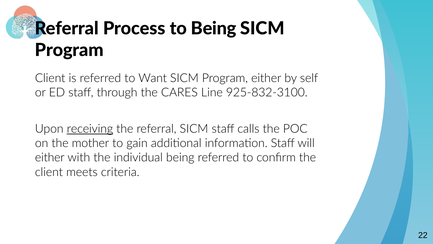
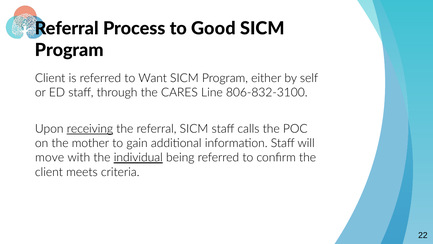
to Being: Being -> Good
925-832-3100: 925-832-3100 -> 806-832-3100
either at (50, 157): either -> move
individual underline: none -> present
